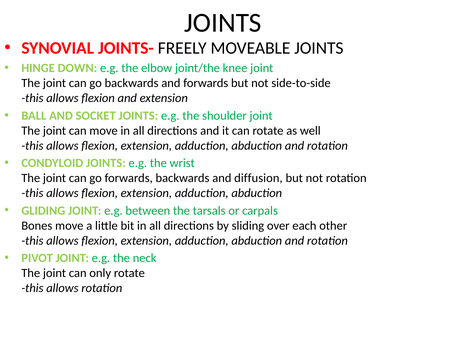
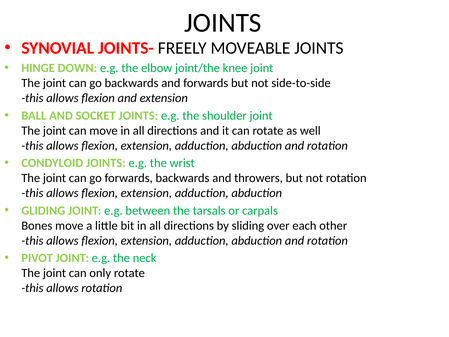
diffusion: diffusion -> throwers
